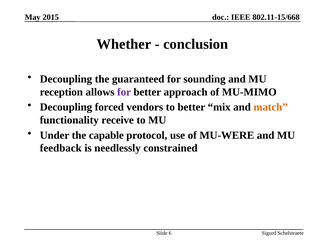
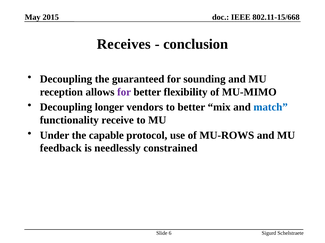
Whether: Whether -> Receives
approach: approach -> flexibility
forced: forced -> longer
match colour: orange -> blue
MU-WERE: MU-WERE -> MU-ROWS
